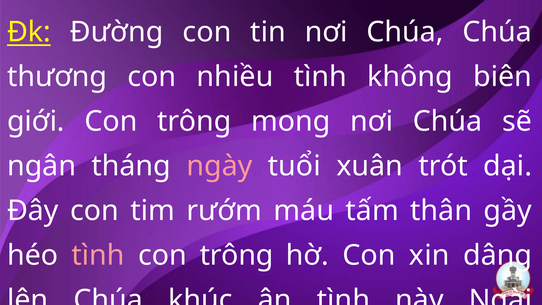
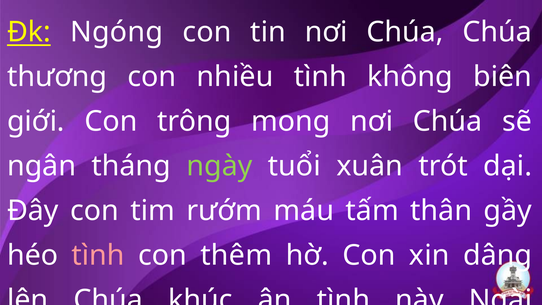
Đường: Đường -> Ngóng
ngày colour: pink -> light green
trông at (237, 255): trông -> thêm
